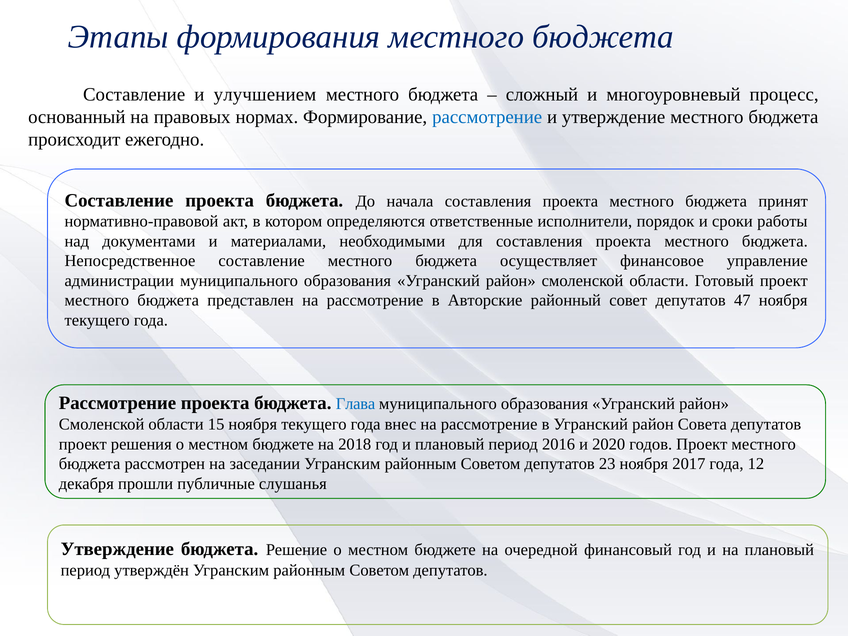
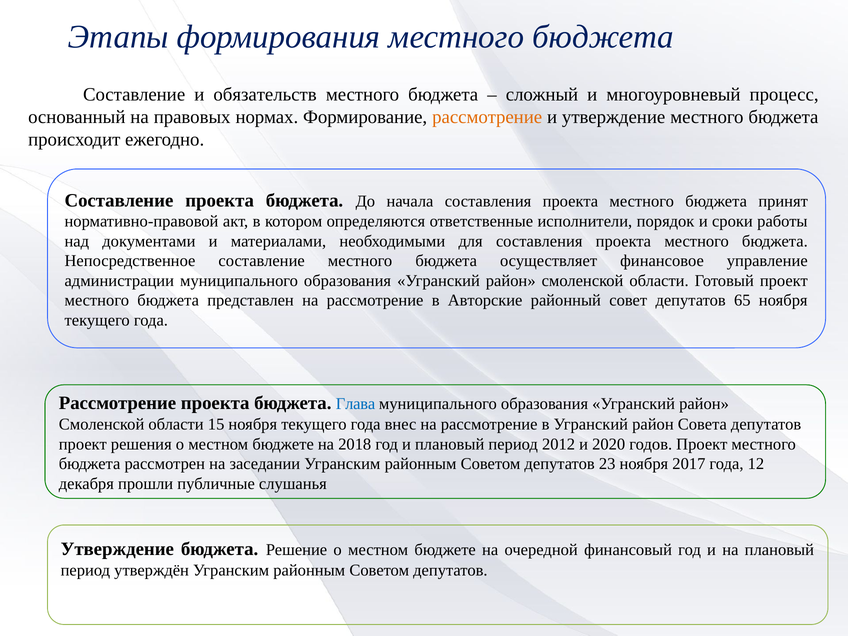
улучшением: улучшением -> обязательств
рассмотрение at (487, 117) colour: blue -> orange
47: 47 -> 65
2016: 2016 -> 2012
